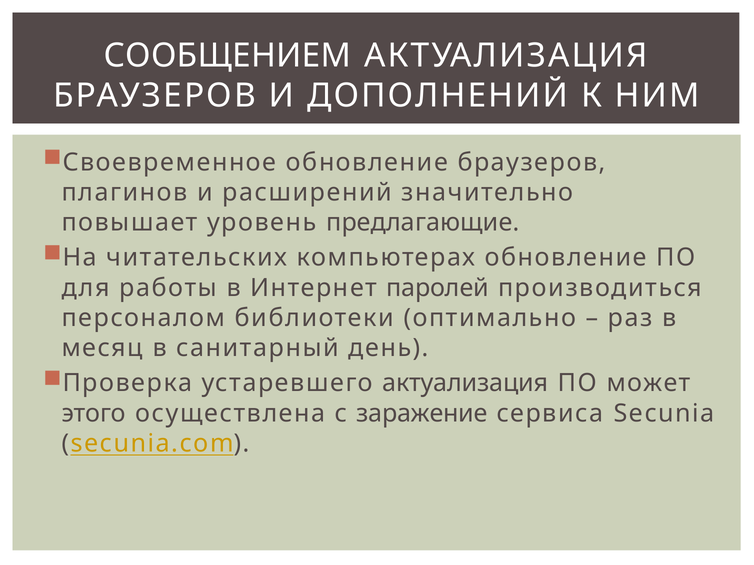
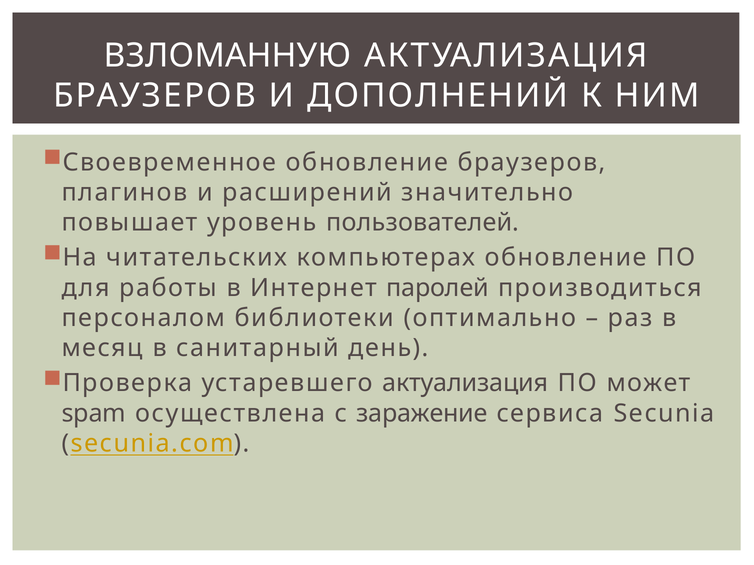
СООБЩЕНИЕМ: СООБЩЕНИЕМ -> ВЗЛОМАННУЮ
предлагающие: предлагающие -> пользователей
этого: этого -> spam
